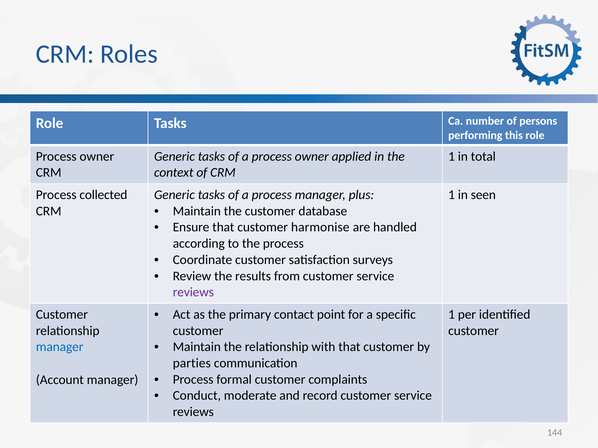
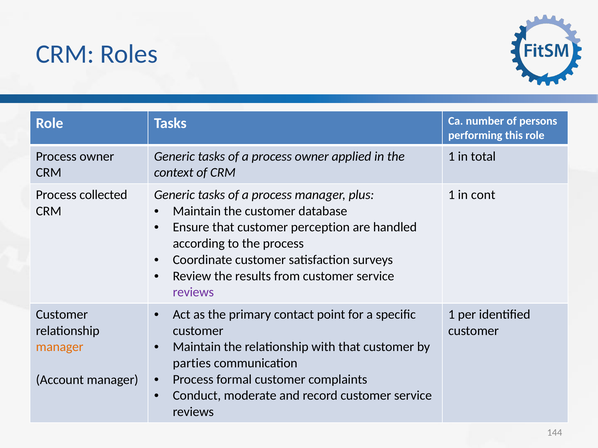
seen: seen -> cont
harmonise: harmonise -> perception
manager at (60, 347) colour: blue -> orange
